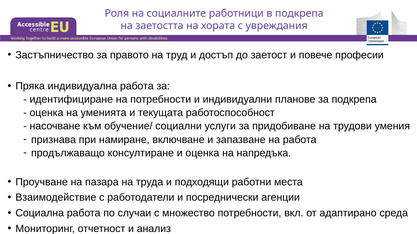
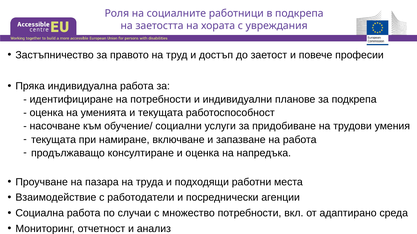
признава at (54, 140): признава -> текущата
